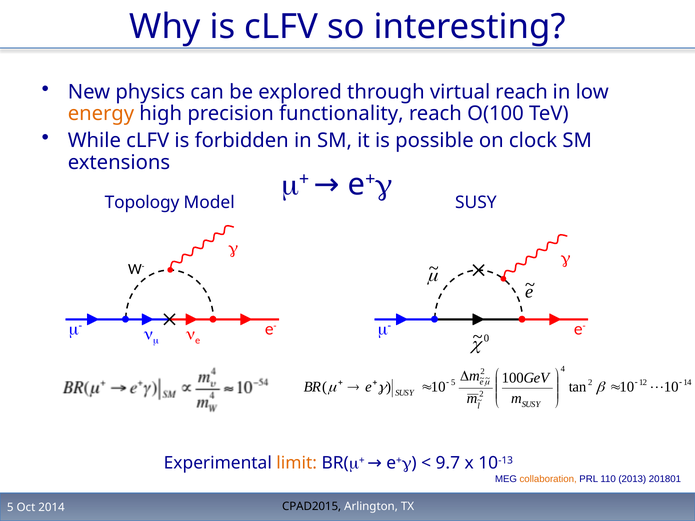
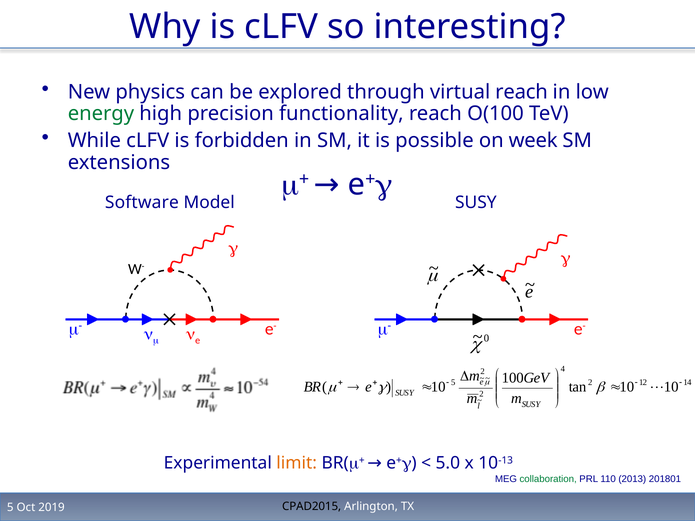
energy colour: orange -> green
clock: clock -> week
Topology: Topology -> Software
9.7: 9.7 -> 5.0
collaboration colour: orange -> green
2014: 2014 -> 2019
